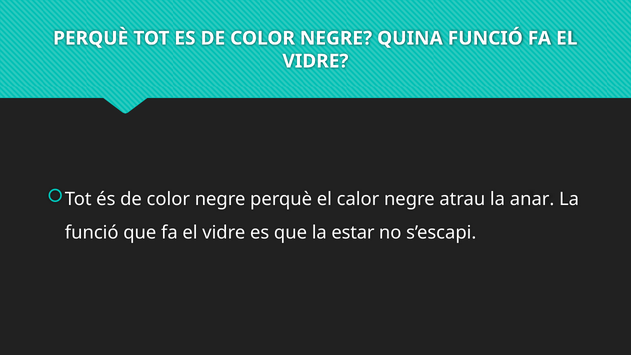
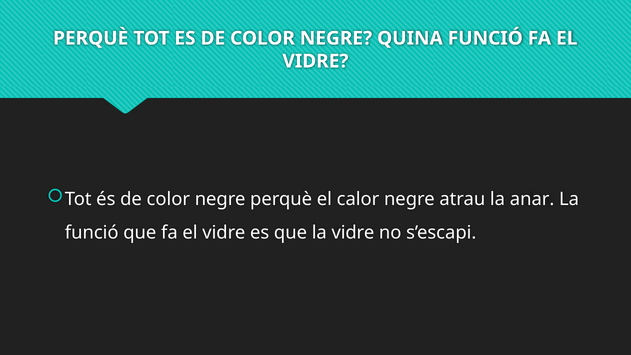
la estar: estar -> vidre
